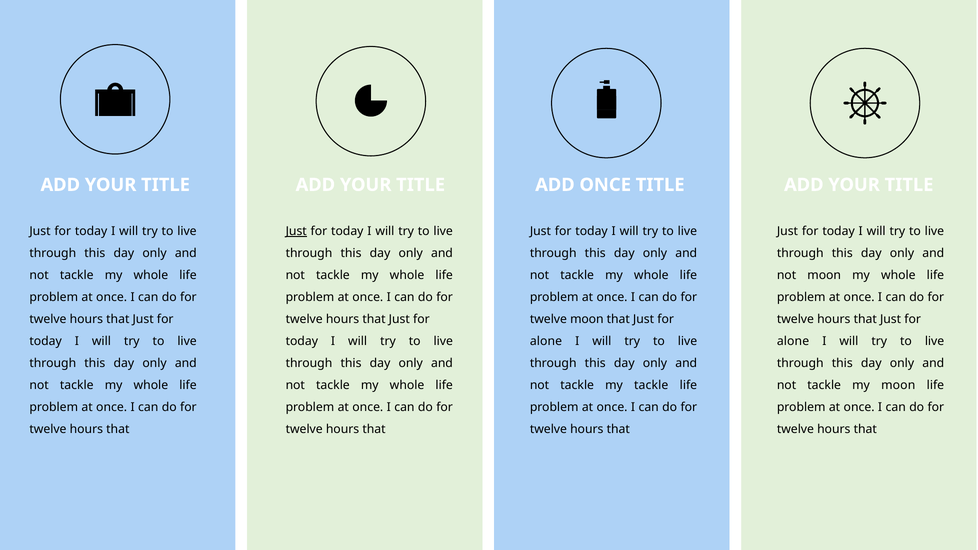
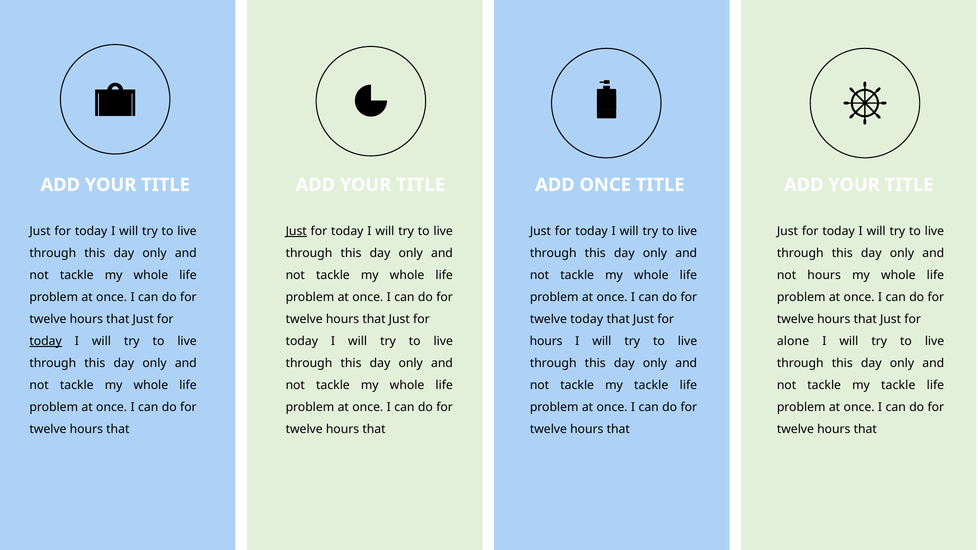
not moon: moon -> hours
twelve moon: moon -> today
today at (46, 341) underline: none -> present
alone at (546, 341): alone -> hours
moon at (898, 385): moon -> tackle
